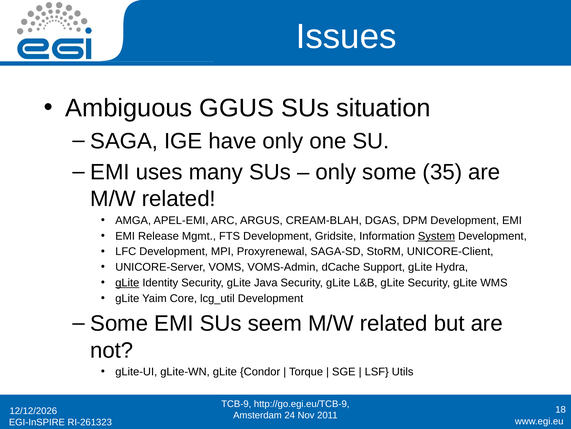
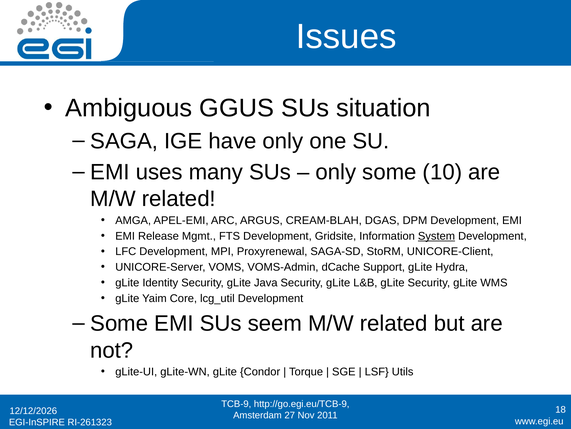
35: 35 -> 10
gLite at (127, 282) underline: present -> none
24: 24 -> 27
